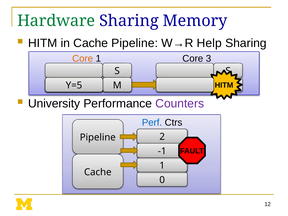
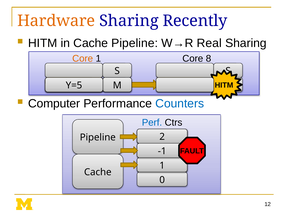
Hardware colour: green -> orange
Memory: Memory -> Recently
Help: Help -> Real
3: 3 -> 8
University: University -> Computer
Counters colour: purple -> blue
